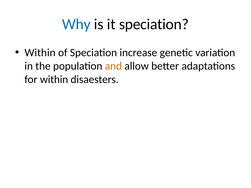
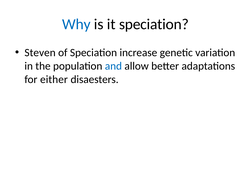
Within at (40, 53): Within -> Steven
and colour: orange -> blue
for within: within -> either
